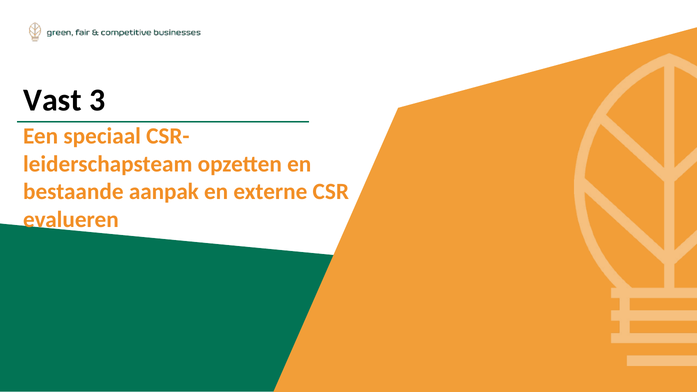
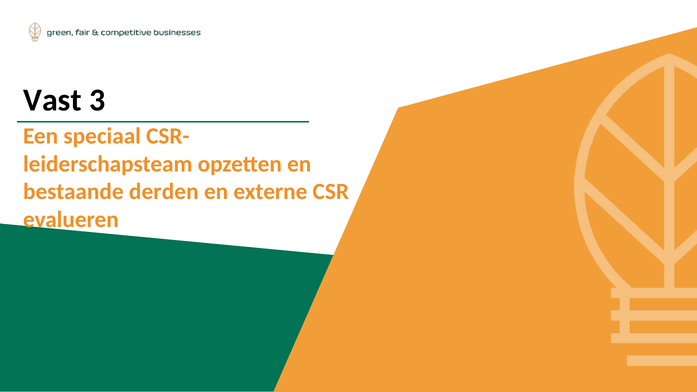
aanpak: aanpak -> derden
